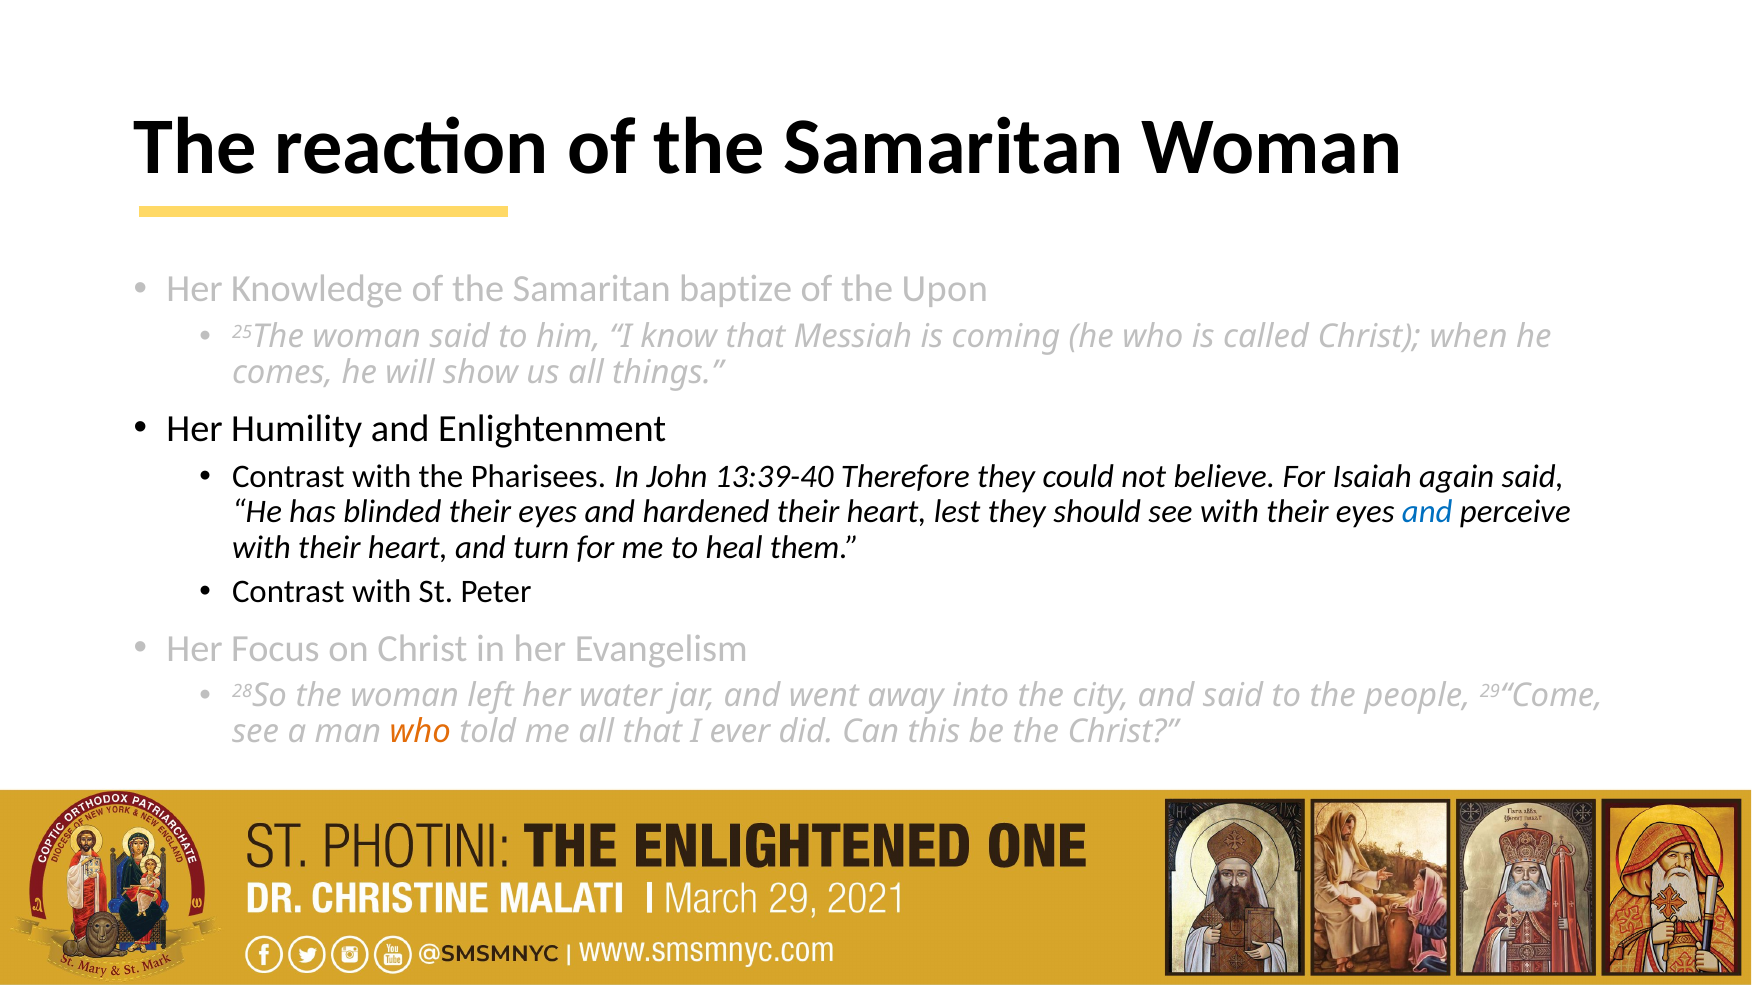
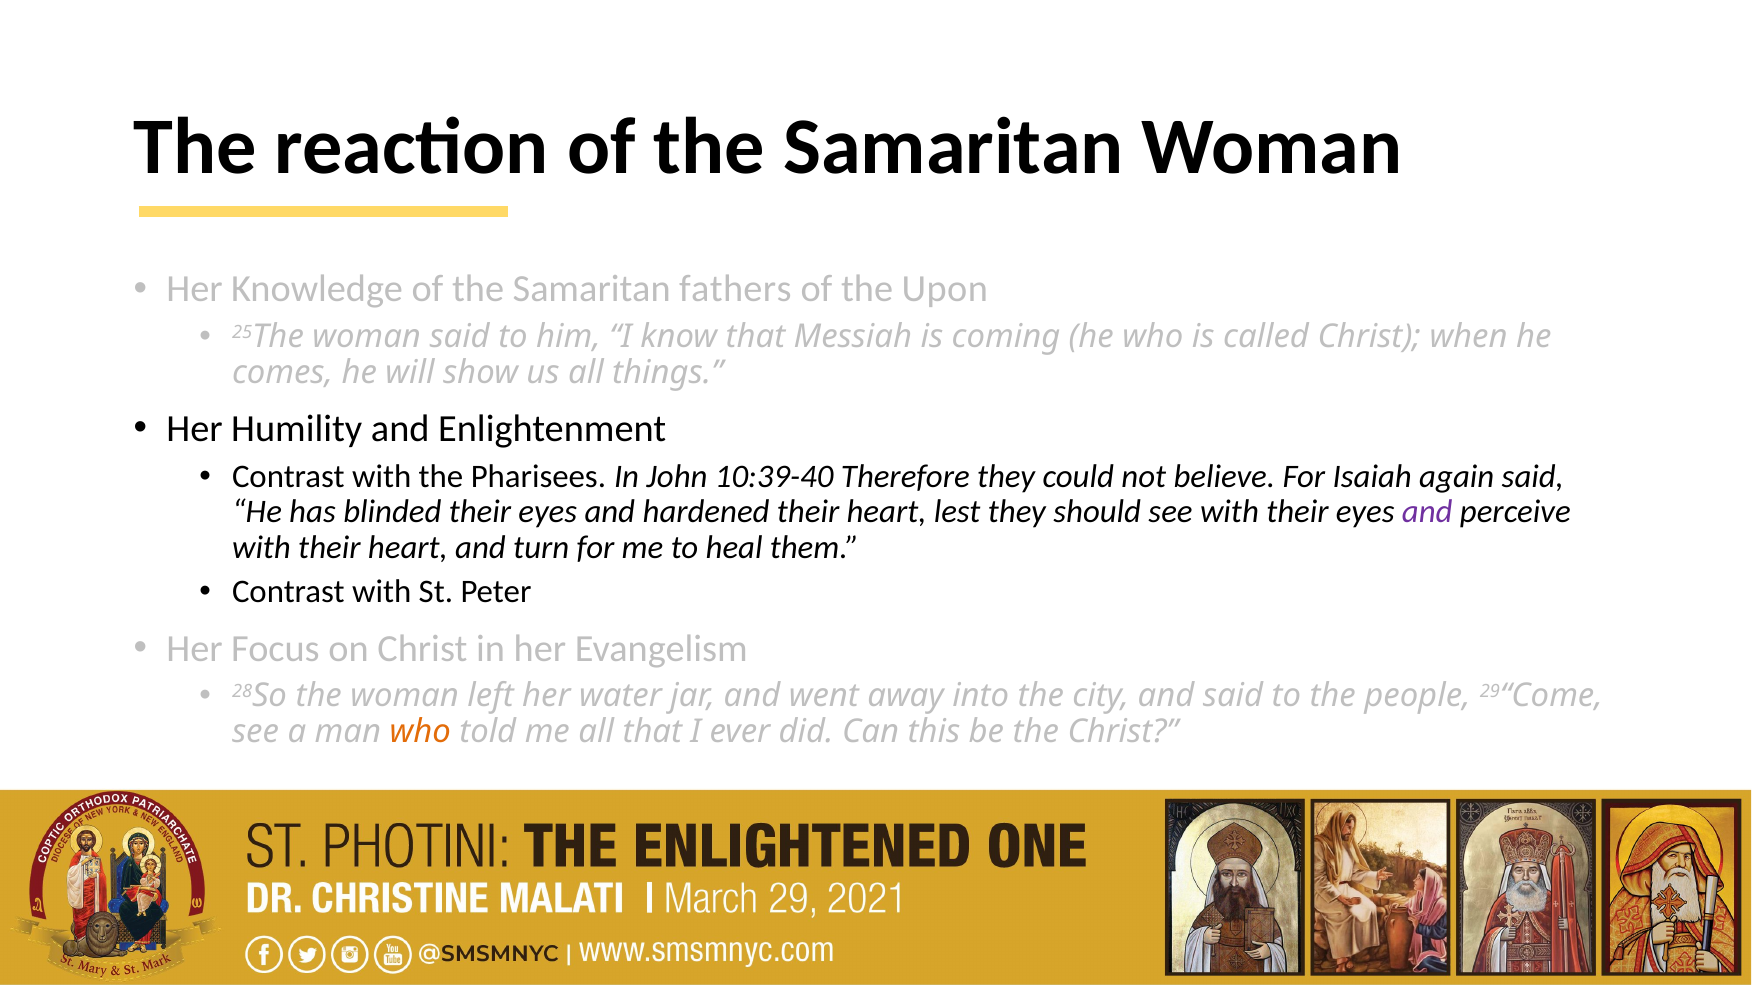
baptize: baptize -> fathers
13:39-40: 13:39-40 -> 10:39-40
and at (1427, 512) colour: blue -> purple
